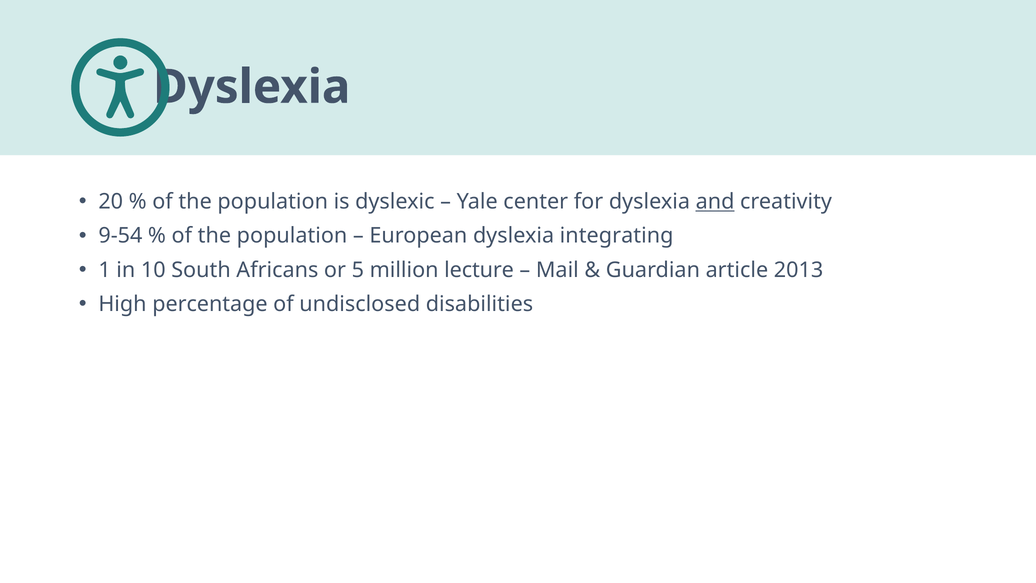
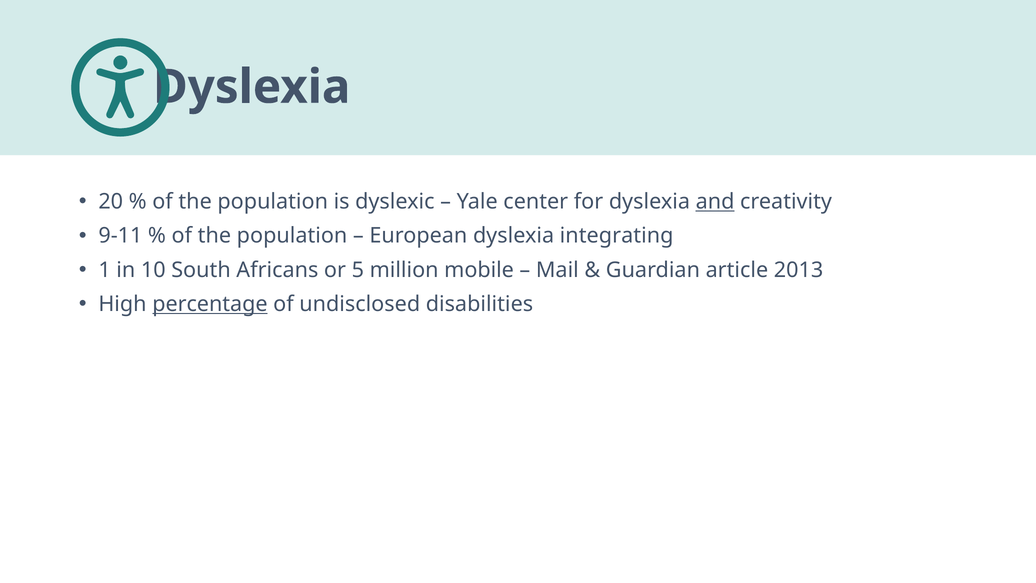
9-54: 9-54 -> 9-11
lecture: lecture -> mobile
percentage underline: none -> present
